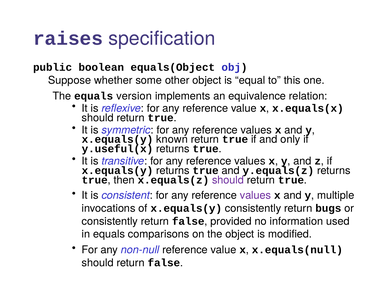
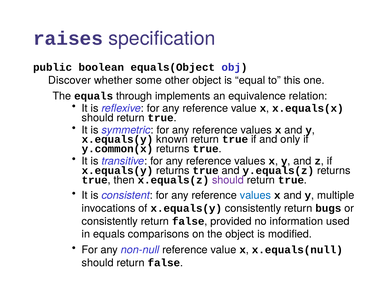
Suppose: Suppose -> Discover
version: version -> through
y.useful(x: y.useful(x -> y.common(x
values at (255, 196) colour: purple -> blue
